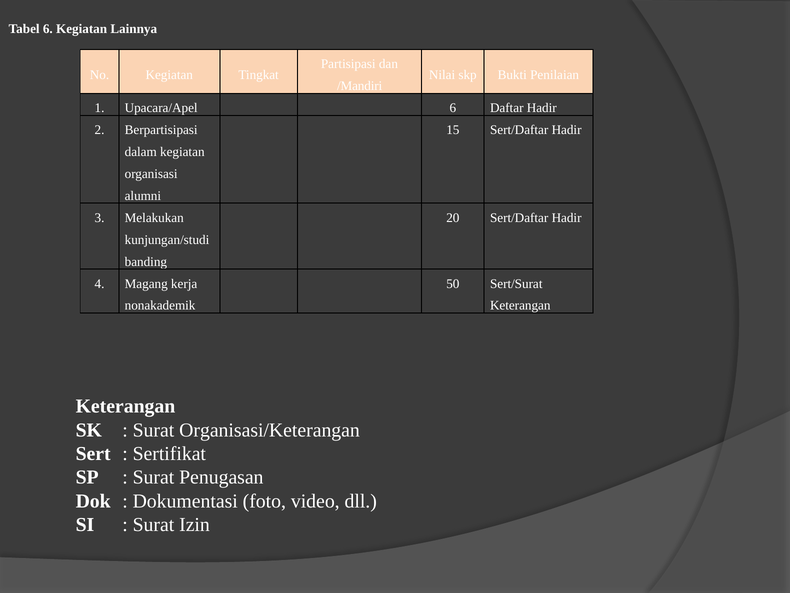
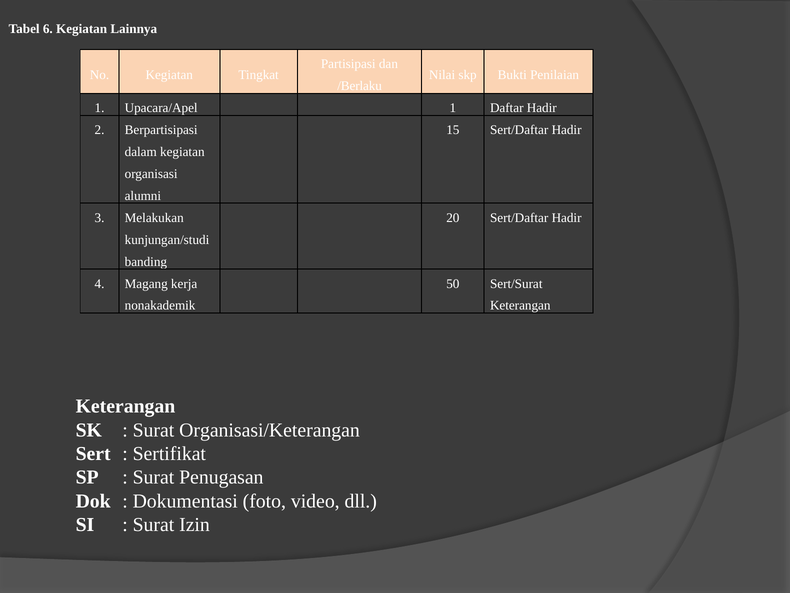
/Mandiri: /Mandiri -> /Berlaku
Upacara/Apel 6: 6 -> 1
